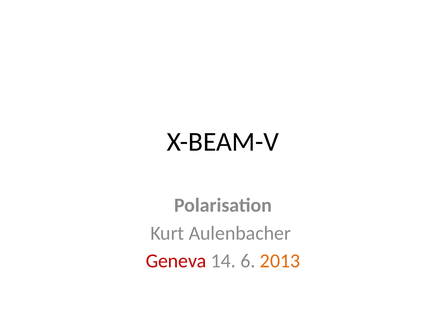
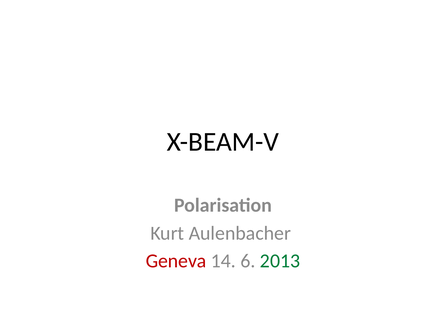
2013 colour: orange -> green
